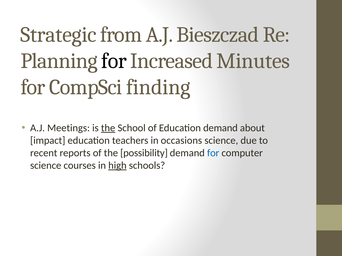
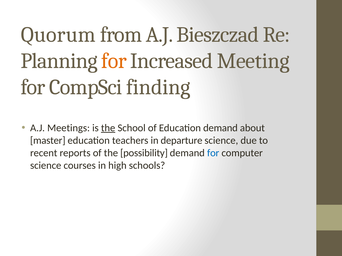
Strategic: Strategic -> Quorum
for at (114, 61) colour: black -> orange
Minutes: Minutes -> Meeting
impact: impact -> master
occasions: occasions -> departure
high underline: present -> none
